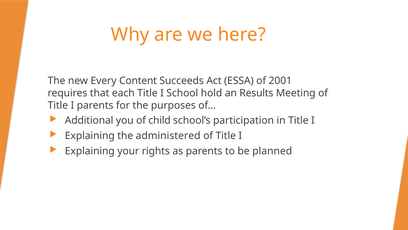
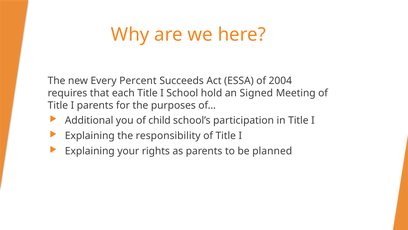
Content: Content -> Percent
2001: 2001 -> 2004
Results: Results -> Signed
administered: administered -> responsibility
